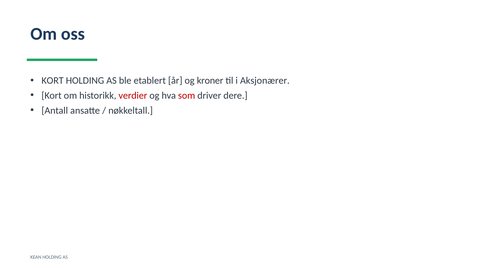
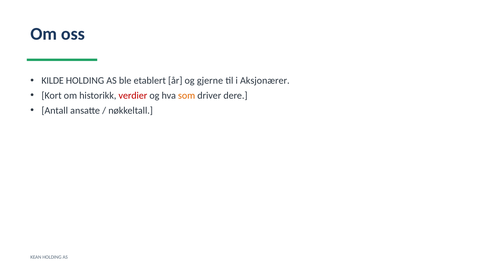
KORT at (53, 81): KORT -> KILDE
kroner: kroner -> gjerne
som colour: red -> orange
